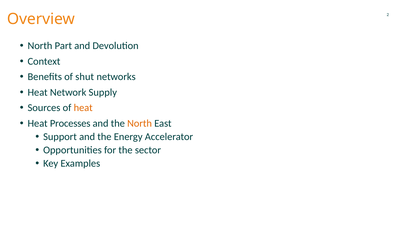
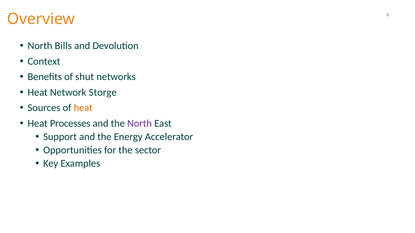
Part: Part -> Bills
Supply: Supply -> Storge
North at (140, 124) colour: orange -> purple
